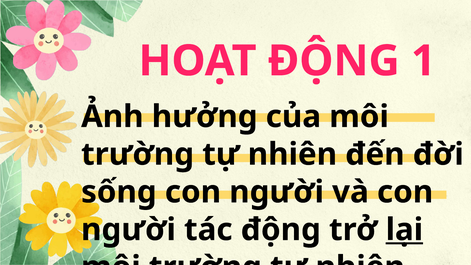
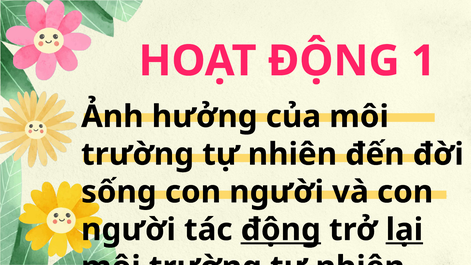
động at (281, 230) underline: none -> present
